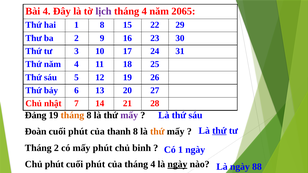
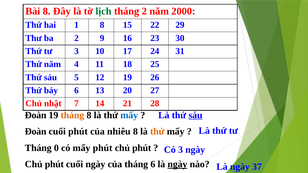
Bài 4: 4 -> 8
lịch colour: purple -> green
4 at (144, 11): 4 -> 2
2065: 2065 -> 2000
Đảng at (36, 115): Đảng -> Đoàn
mấy at (129, 115) colour: purple -> blue
sáu at (195, 115) underline: none -> present
thứ at (219, 131) underline: present -> none
thanh: thanh -> nhiêu
Tháng 2: 2 -> 0
binh at (142, 148): binh -> phút
Có 1: 1 -> 3
phút at (95, 164): phút -> ngày
của tháng 4: 4 -> 6
88: 88 -> 37
